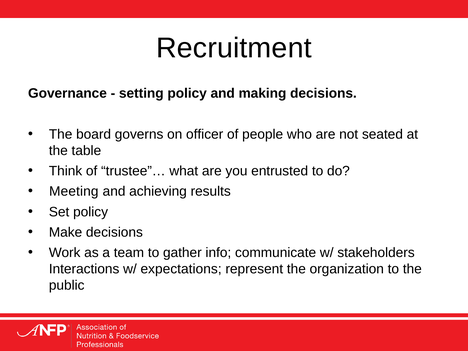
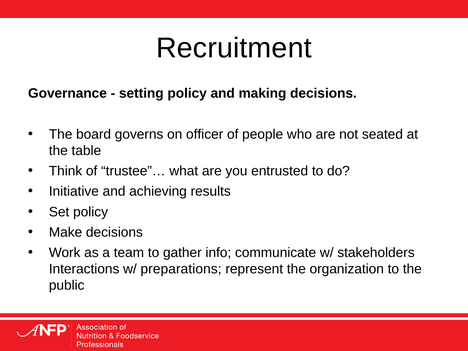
Meeting: Meeting -> Initiative
expectations: expectations -> preparations
